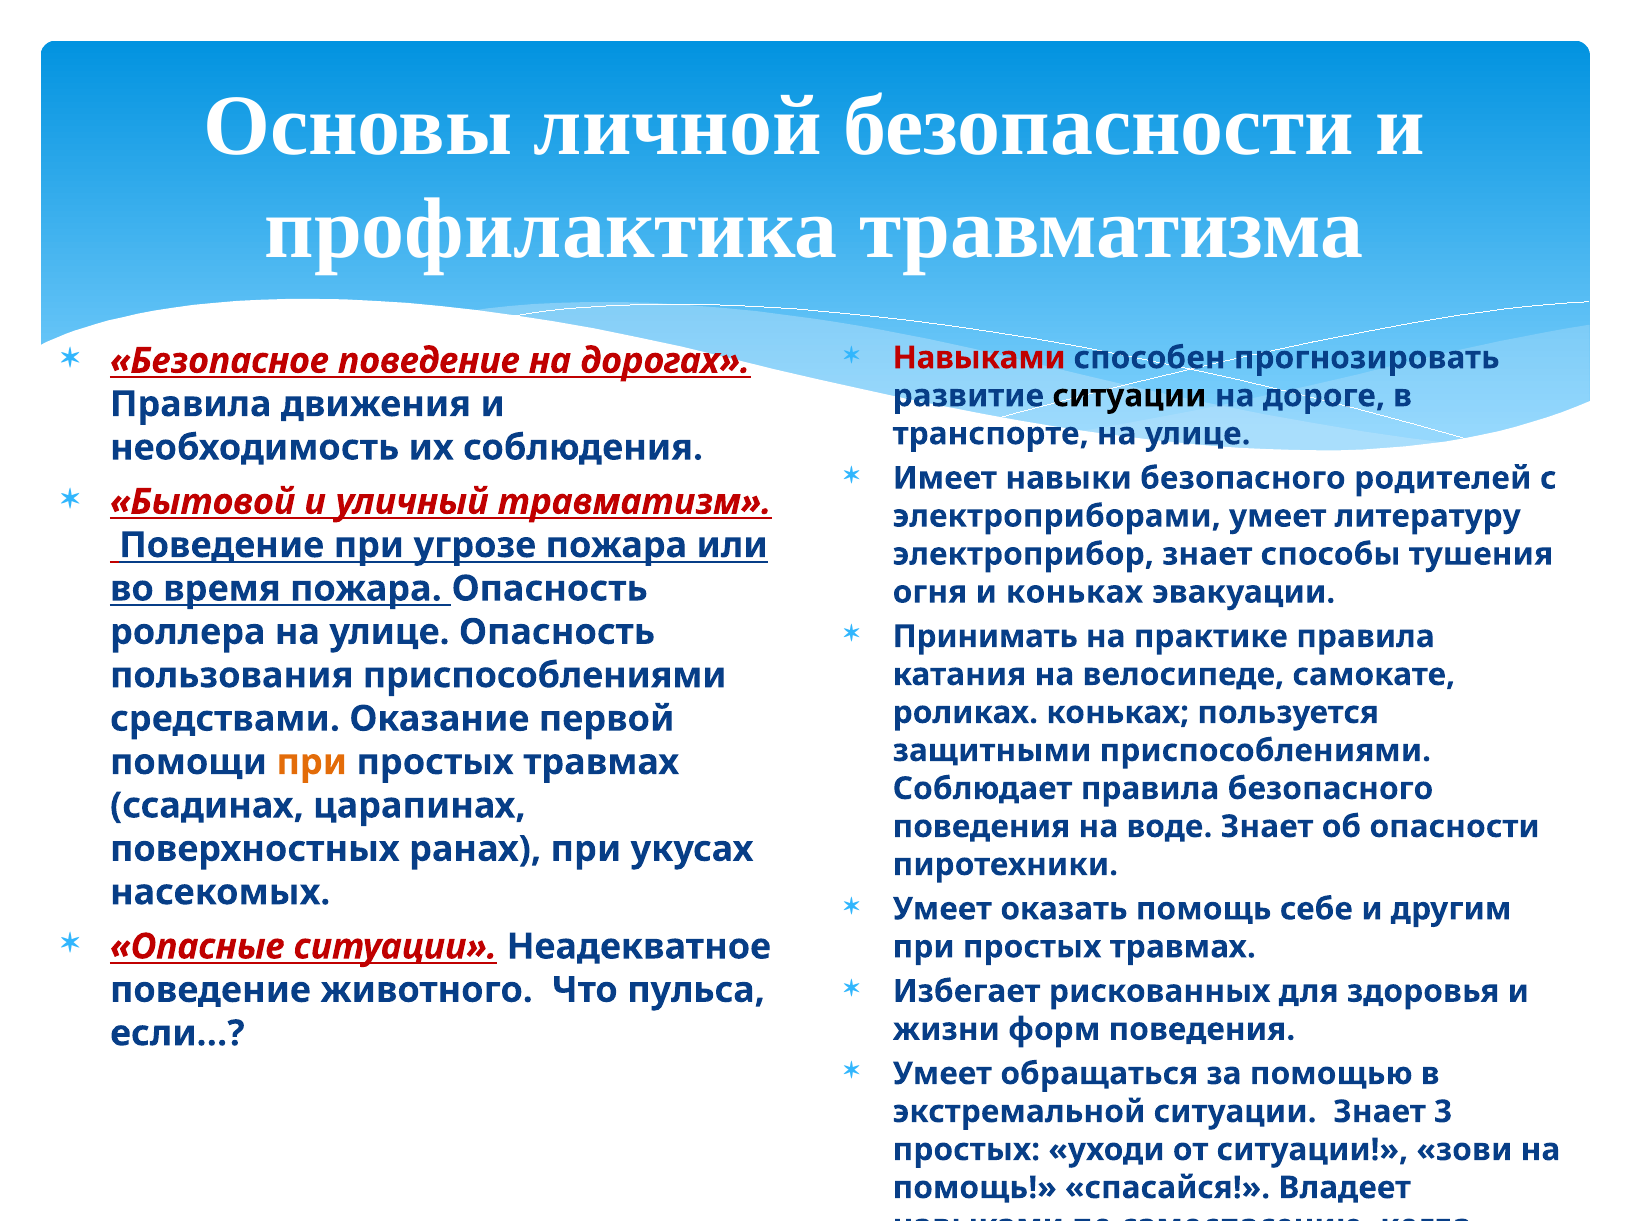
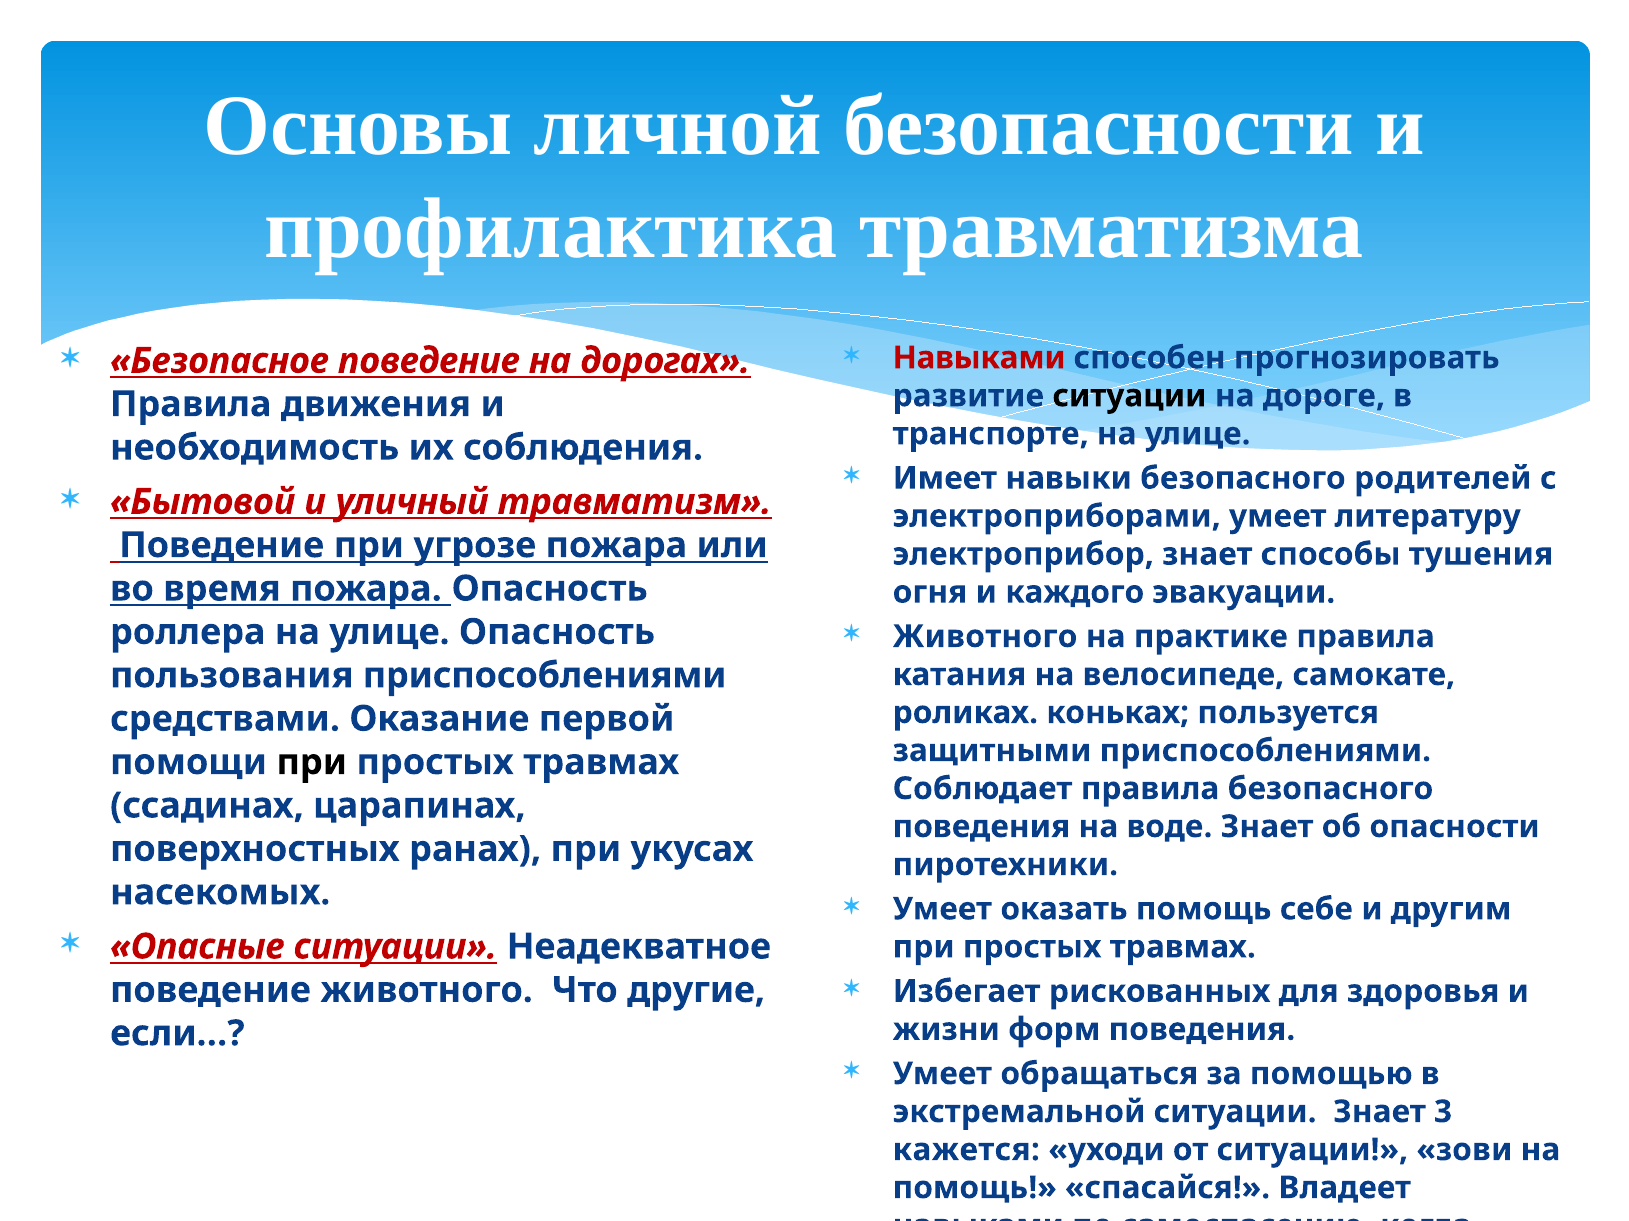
и коньках: коньках -> каждого
Принимать at (985, 637): Принимать -> Животного
при at (312, 763) colour: orange -> black
пульса: пульса -> другие
простых at (966, 1150): простых -> кажется
